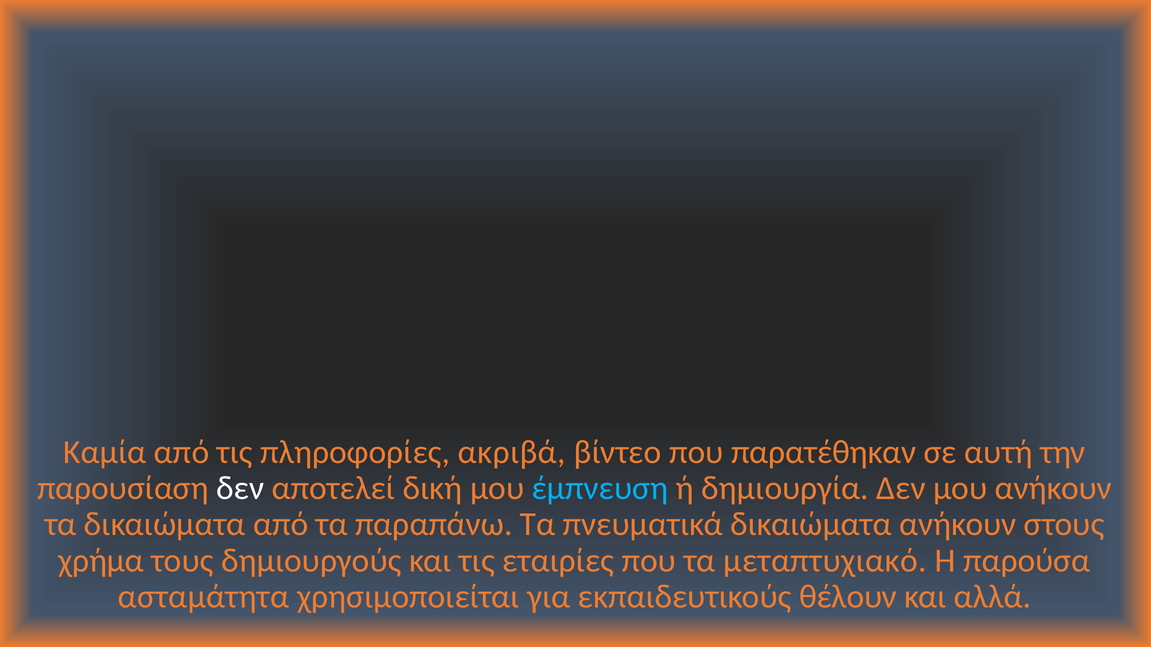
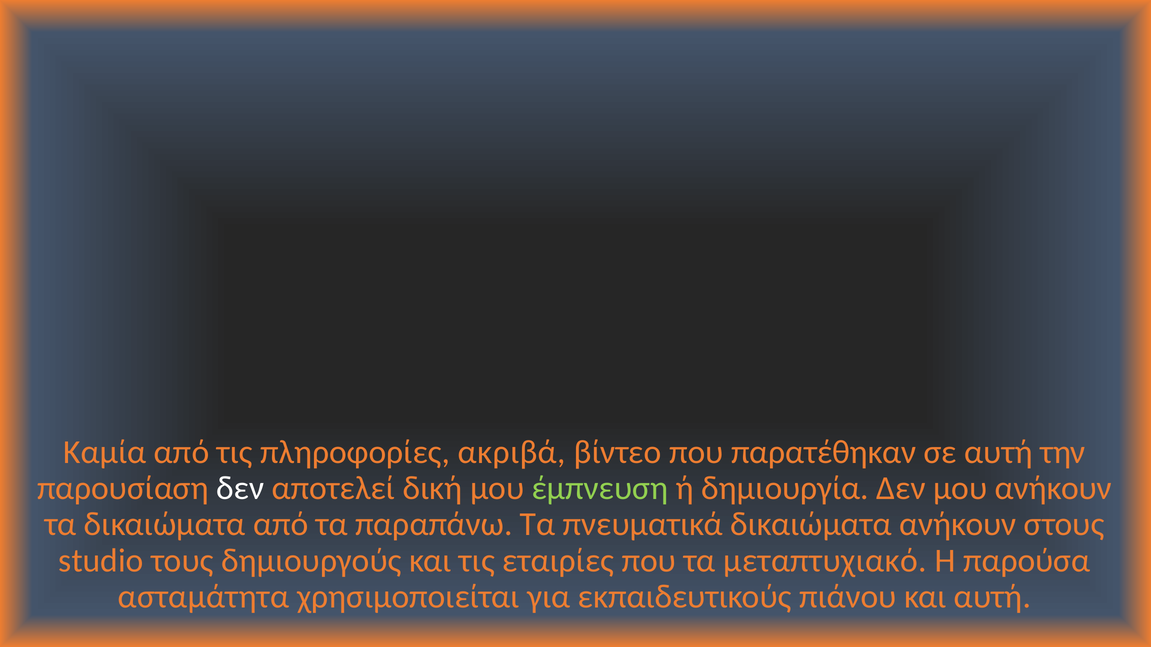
έμπνευση colour: light blue -> light green
χρήμα: χρήμα -> studio
θέλουν: θέλουν -> πιάνου
και αλλά: αλλά -> αυτή
